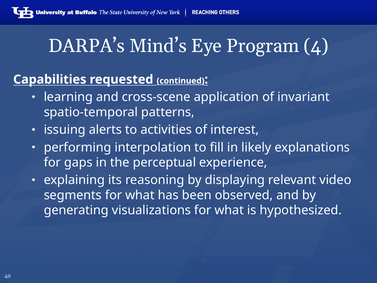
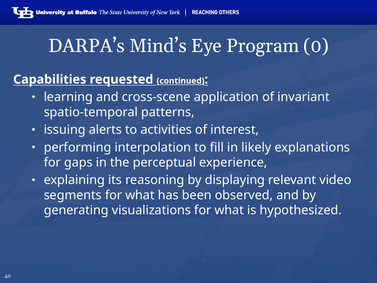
4: 4 -> 0
